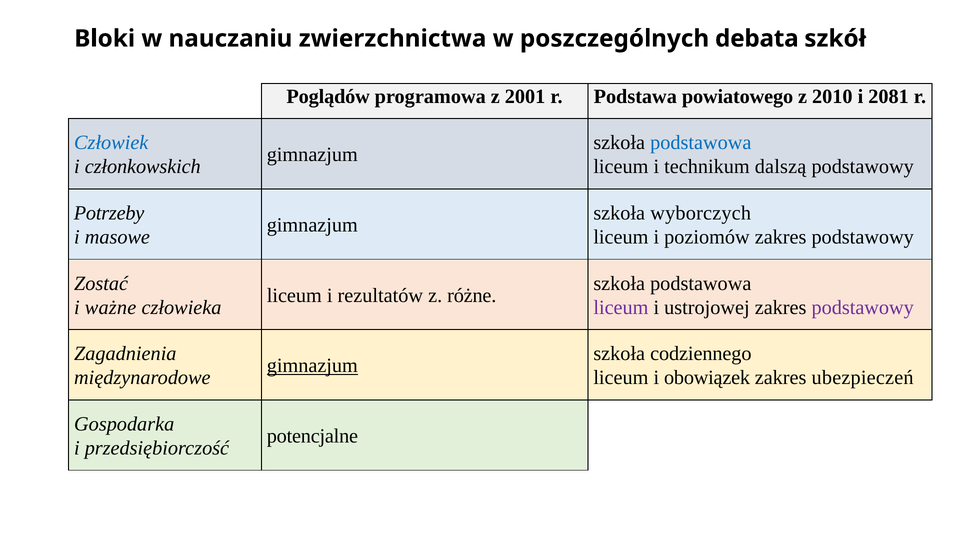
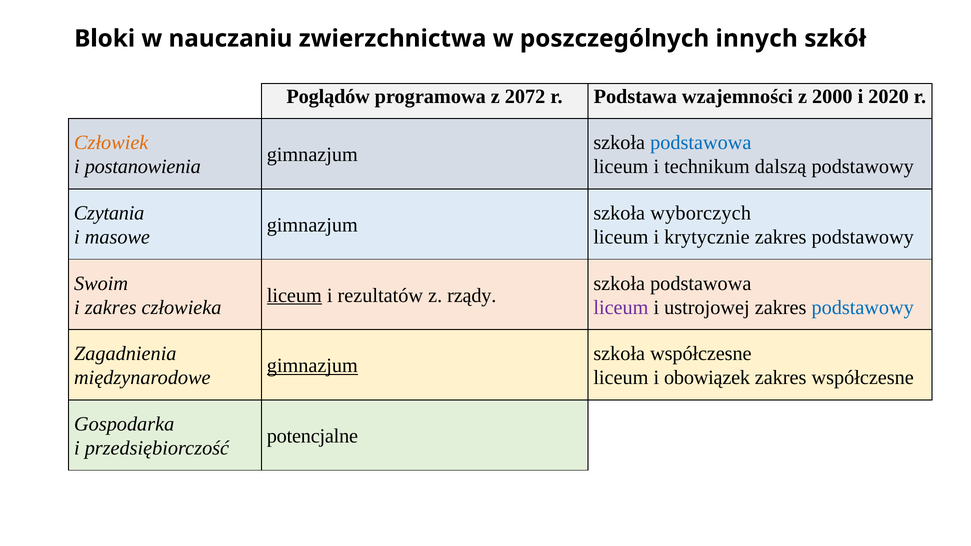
debata: debata -> innych
2001: 2001 -> 2072
powiatowego: powiatowego -> wzajemności
2010: 2010 -> 2000
2081: 2081 -> 2020
Człowiek colour: blue -> orange
członkowskich: członkowskich -> postanowienia
Potrzeby: Potrzeby -> Czytania
poziomów: poziomów -> krytycznie
Zostać: Zostać -> Swoim
liceum at (294, 295) underline: none -> present
różne: różne -> rządy
i ważne: ważne -> zakres
podstawowy at (863, 307) colour: purple -> blue
szkoła codziennego: codziennego -> współczesne
zakres ubezpieczeń: ubezpieczeń -> współczesne
